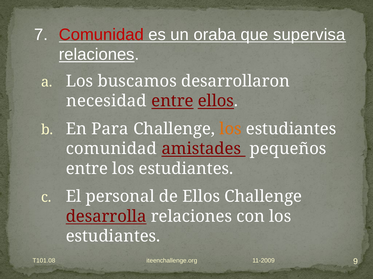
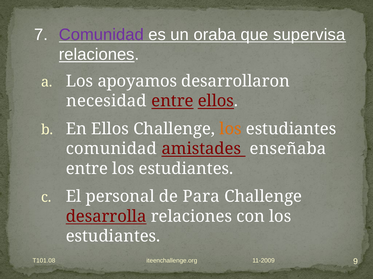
Comunidad at (101, 35) colour: red -> purple
buscamos: buscamos -> apoyamos
En Para: Para -> Ellos
pequeños: pequeños -> enseñaba
de Ellos: Ellos -> Para
